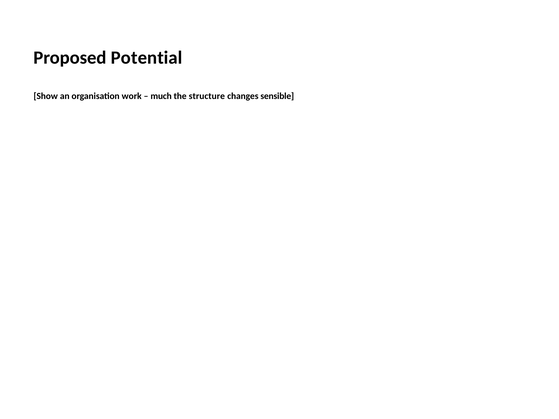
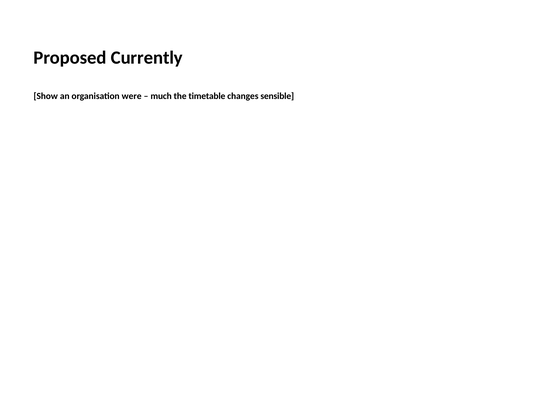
Potential: Potential -> Currently
work: work -> were
structure: structure -> timetable
